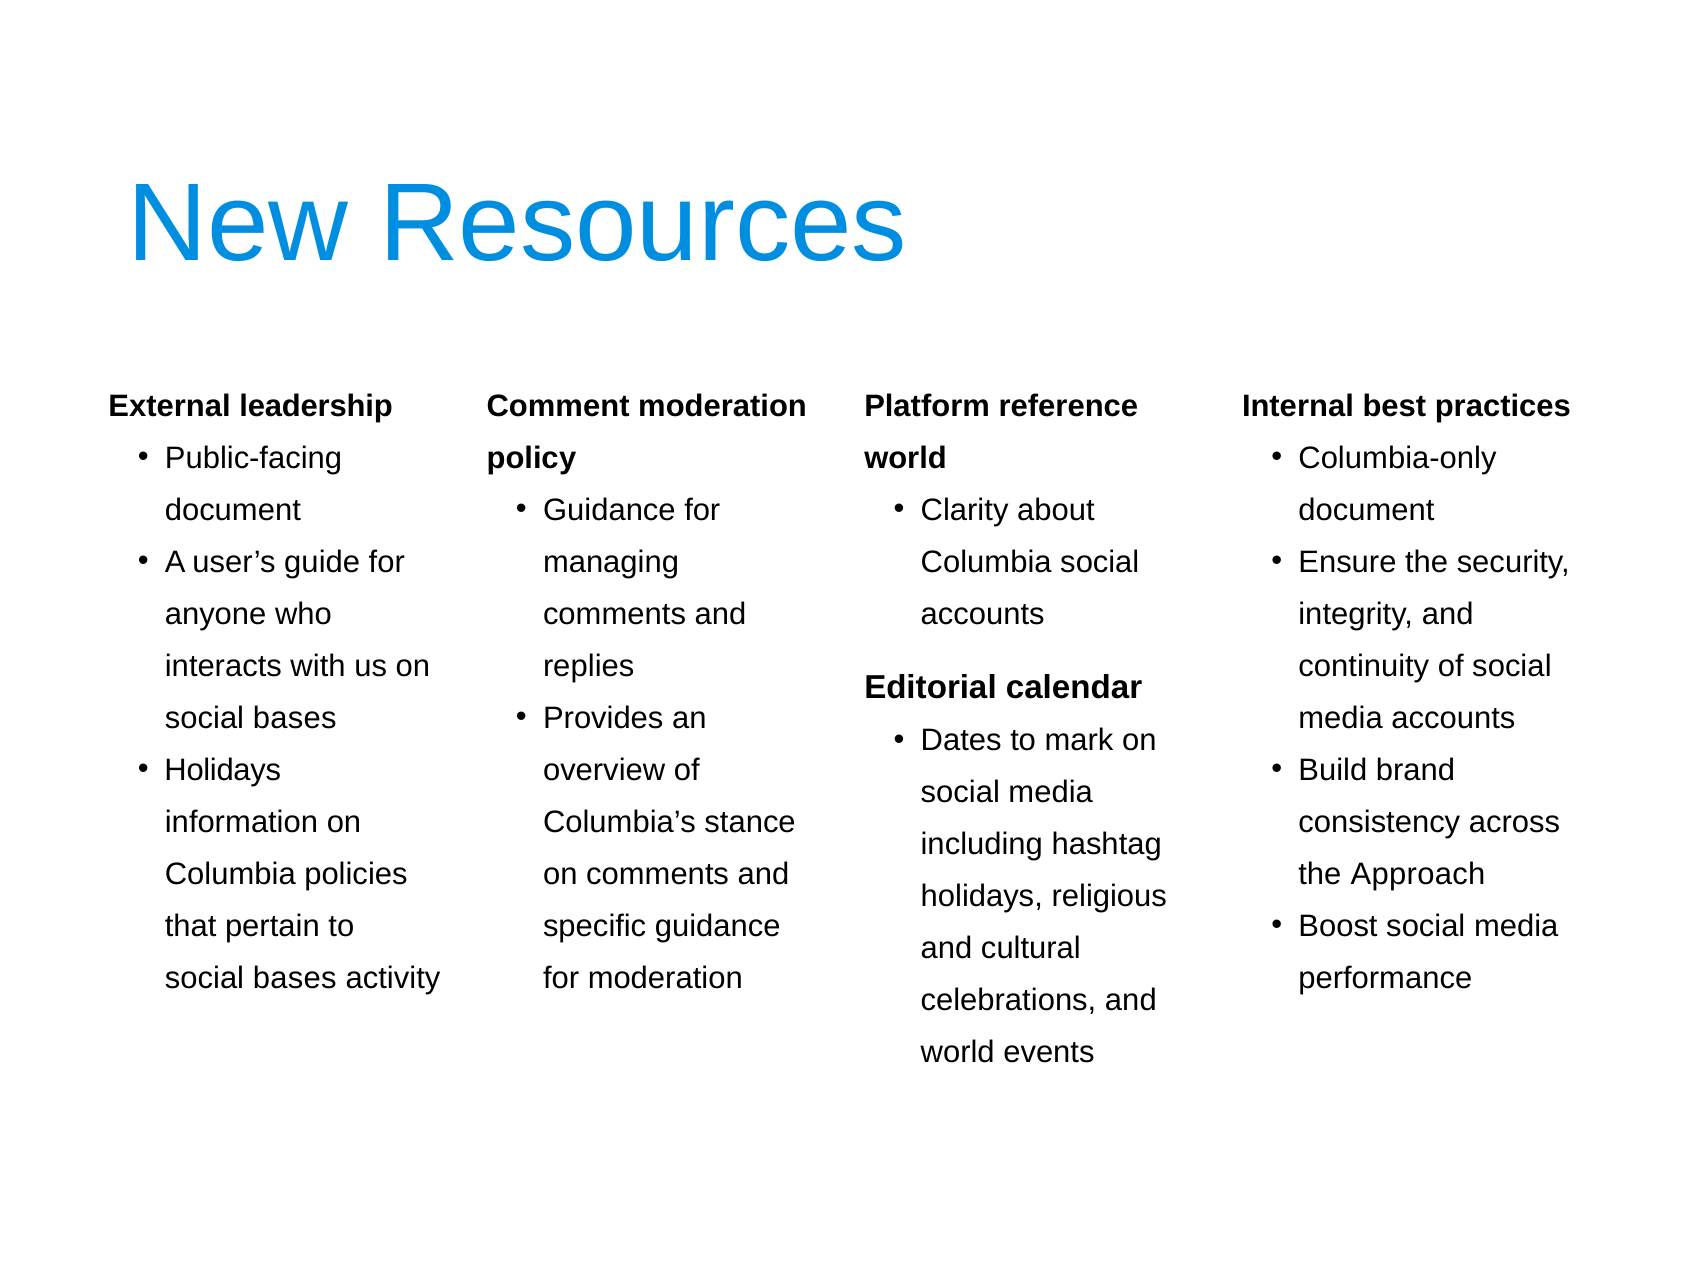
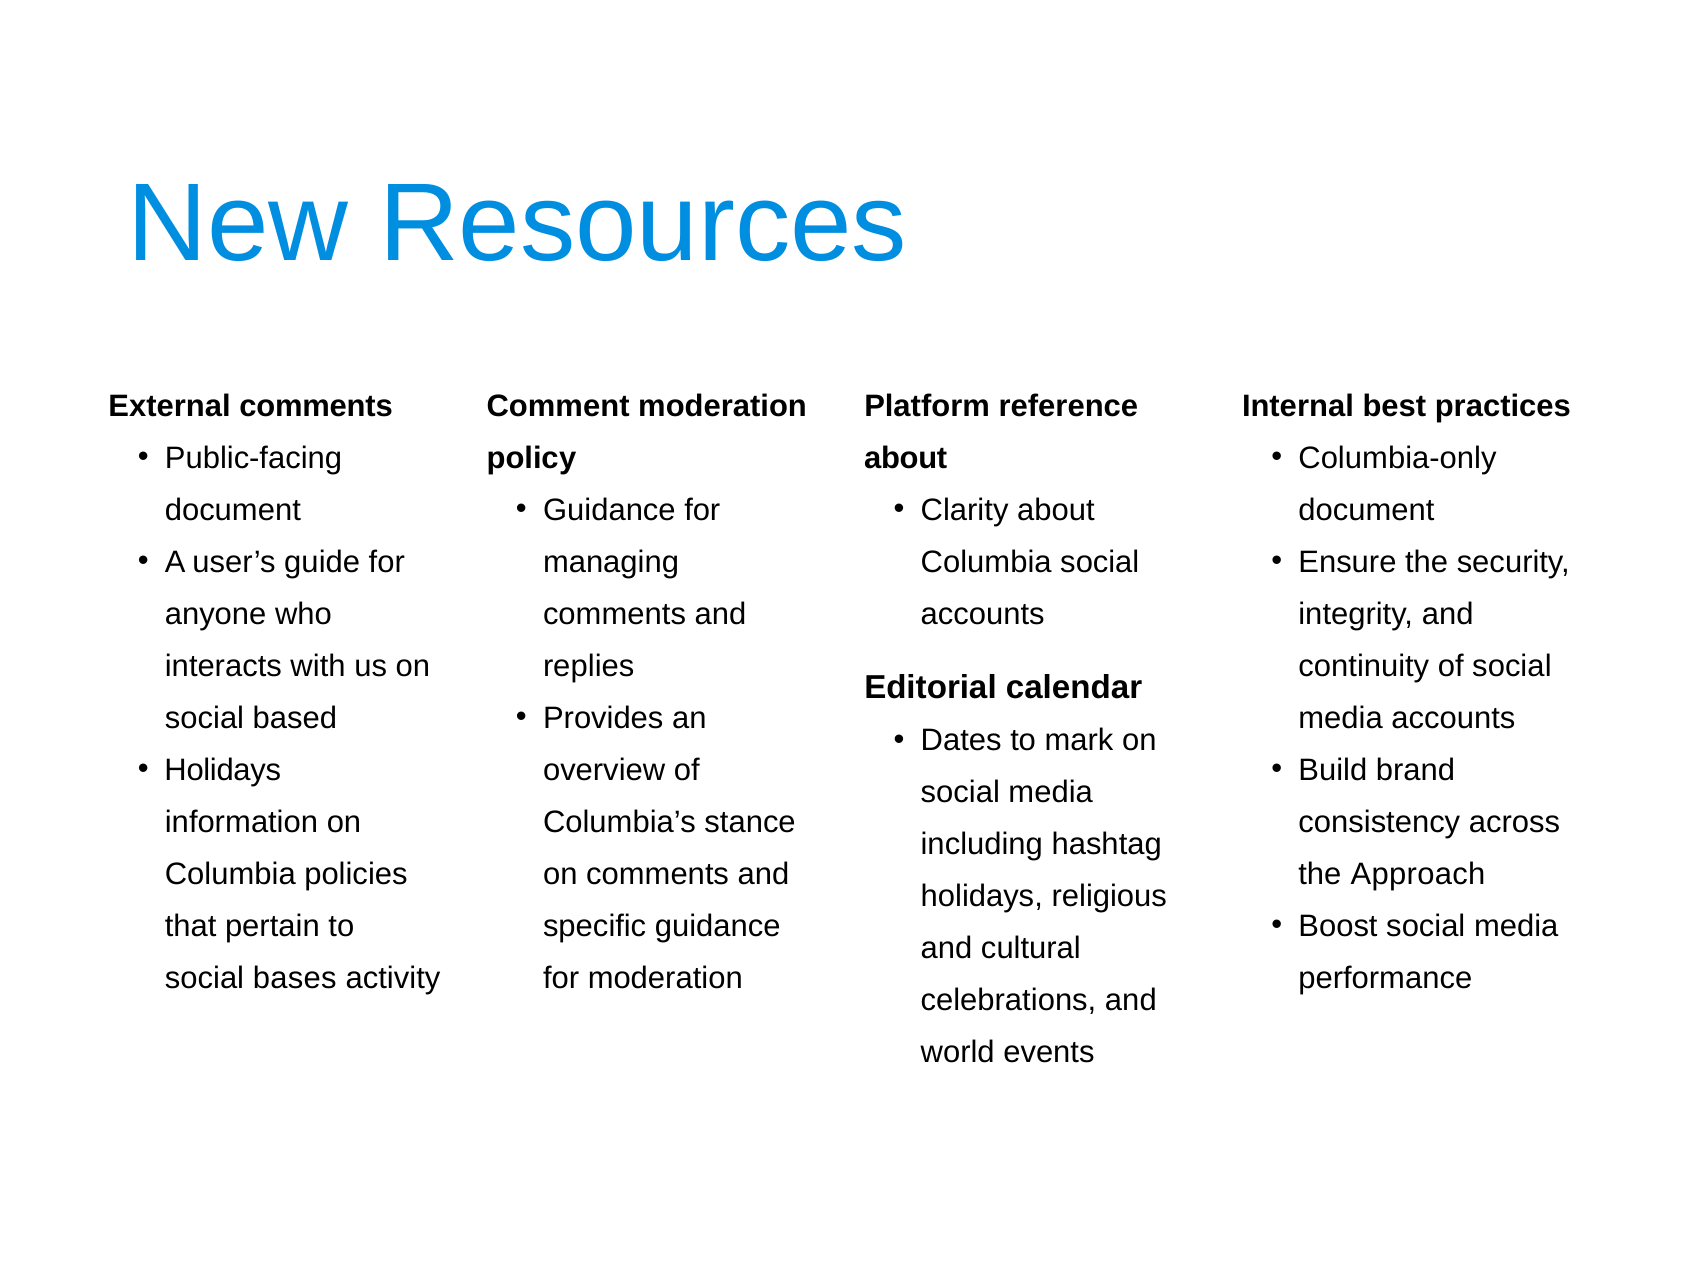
External leadership: leadership -> comments
world at (906, 458): world -> about
bases at (295, 718): bases -> based
